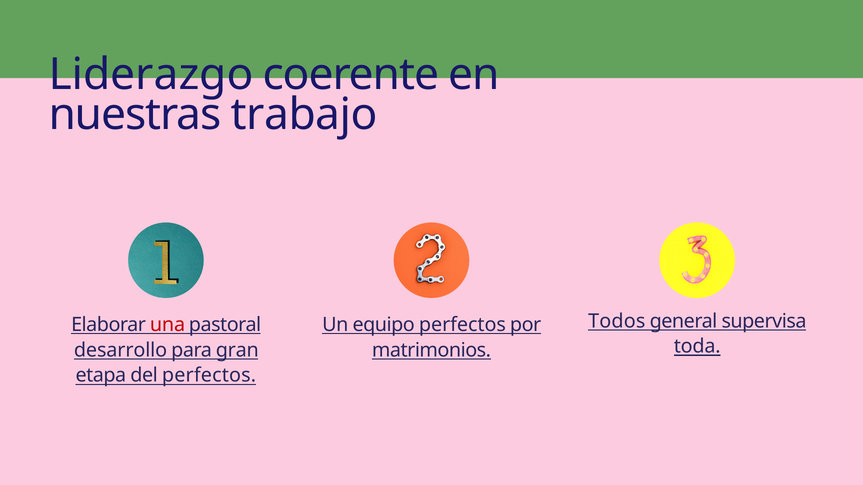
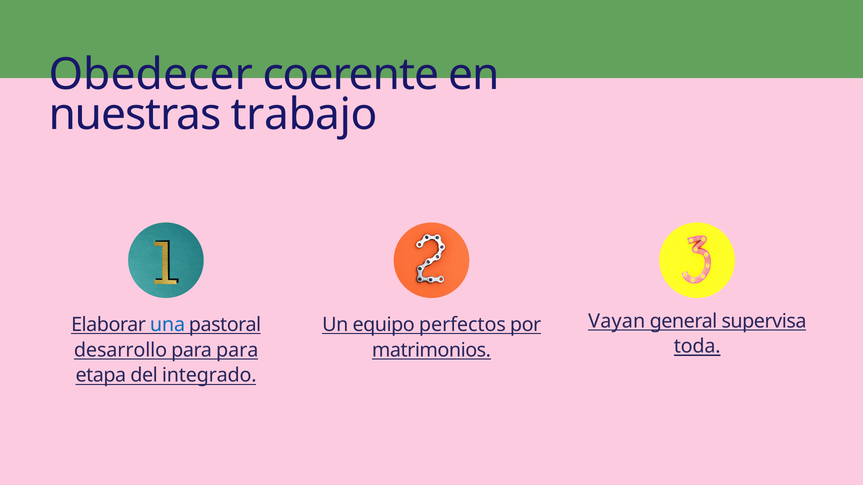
Liderazgo: Liderazgo -> Obedecer
Todos: Todos -> Vayan
una colour: red -> blue
para gran: gran -> para
del perfectos: perfectos -> integrado
